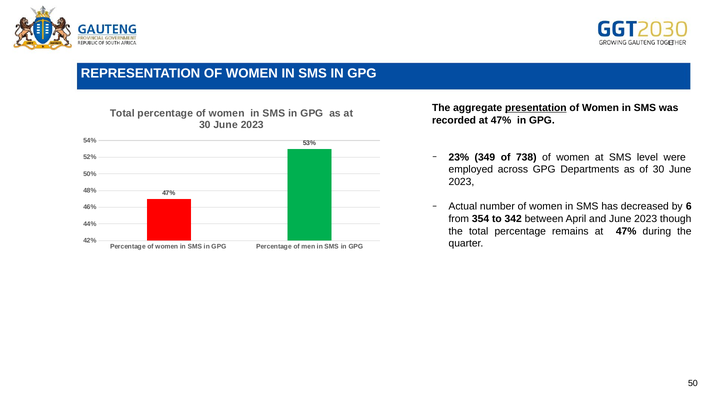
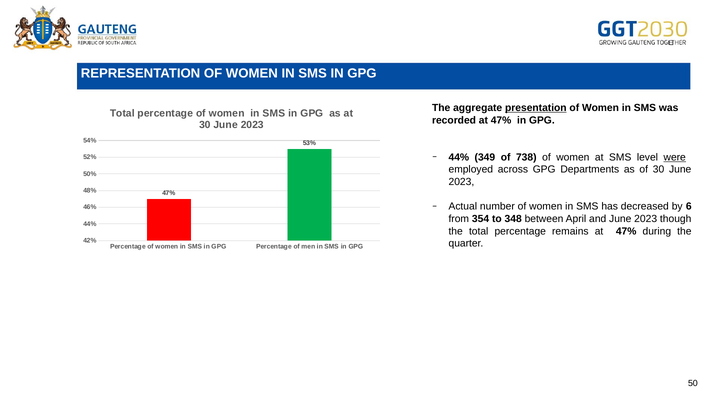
23% at (459, 157): 23% -> 44%
were underline: none -> present
342: 342 -> 348
